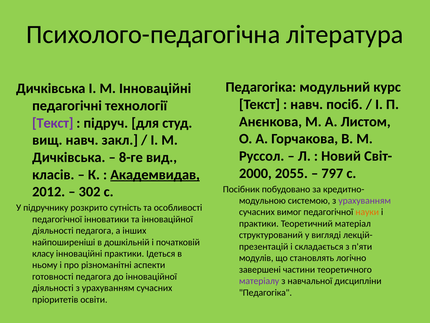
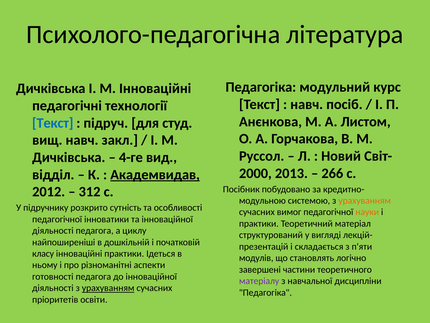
Текст at (53, 123) colour: purple -> blue
8-ге: 8-ге -> 4-ге
2055: 2055 -> 2013
797: 797 -> 266
класів: класів -> відділ
302: 302 -> 312
урахуванням at (365, 200) colour: purple -> orange
інших: інших -> циклу
урахуванням at (108, 288) underline: none -> present
